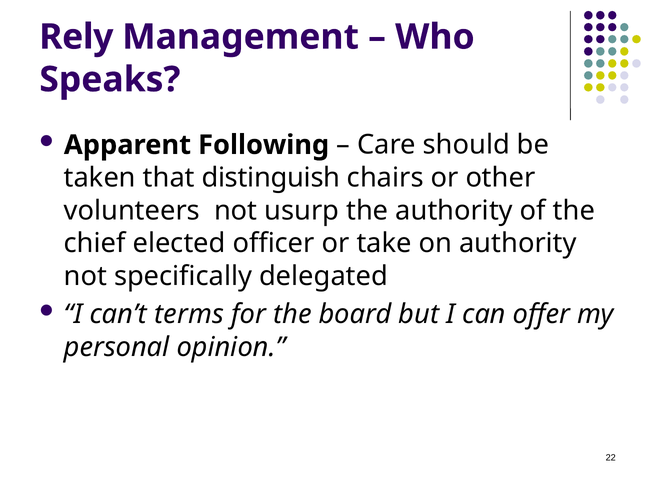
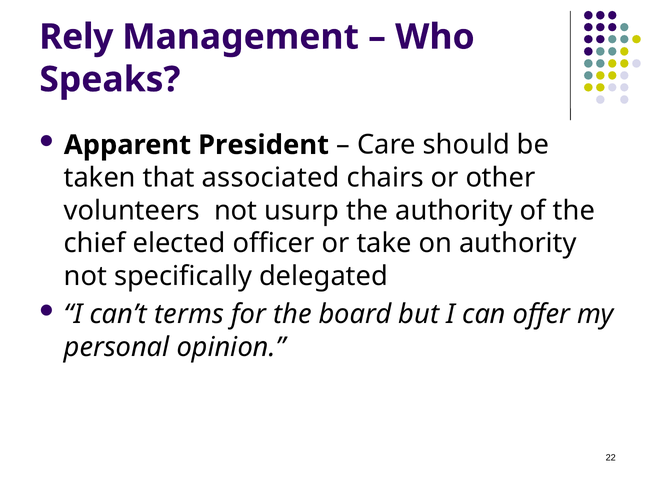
Following: Following -> President
distinguish: distinguish -> associated
